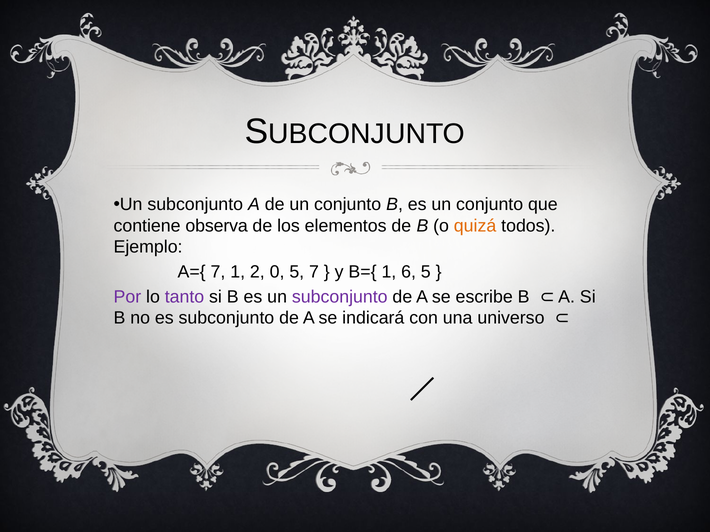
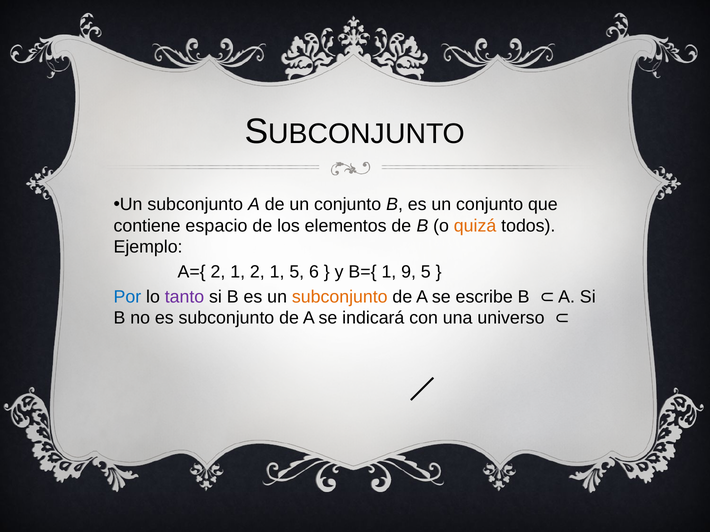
observa: observa -> espacio
A={ 7: 7 -> 2
1 2 0: 0 -> 1
5 7: 7 -> 6
6: 6 -> 9
Por colour: purple -> blue
subconjunto at (340, 297) colour: purple -> orange
